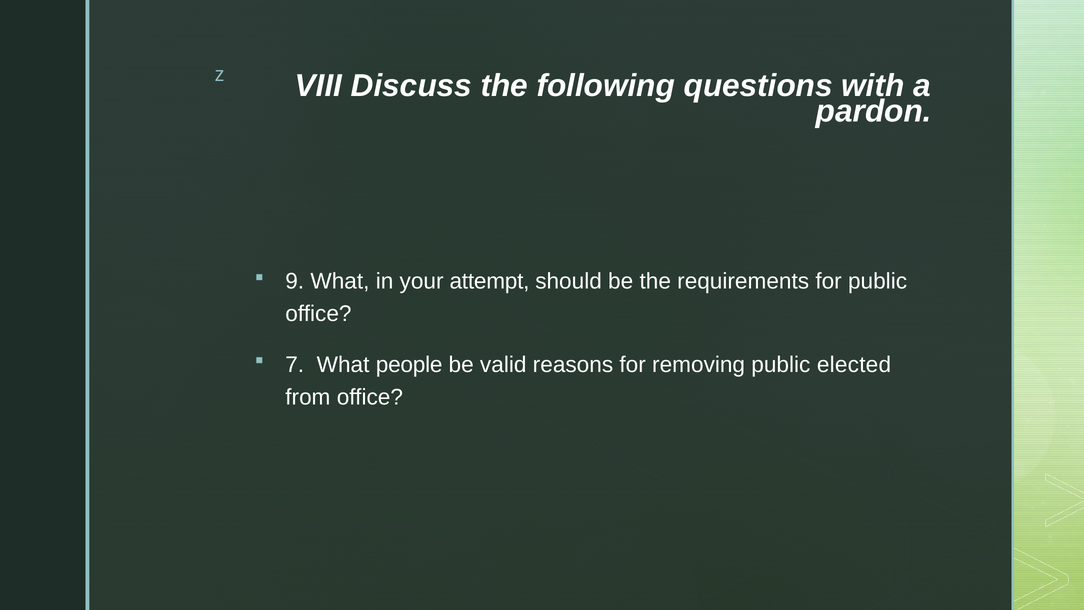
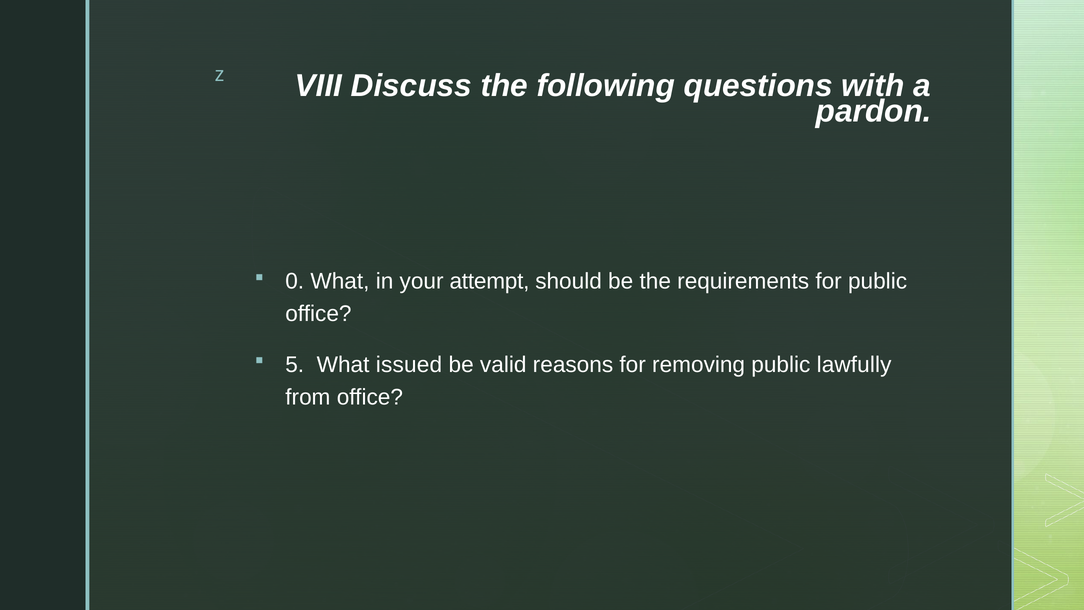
9: 9 -> 0
7: 7 -> 5
people: people -> issued
elected: elected -> lawfully
